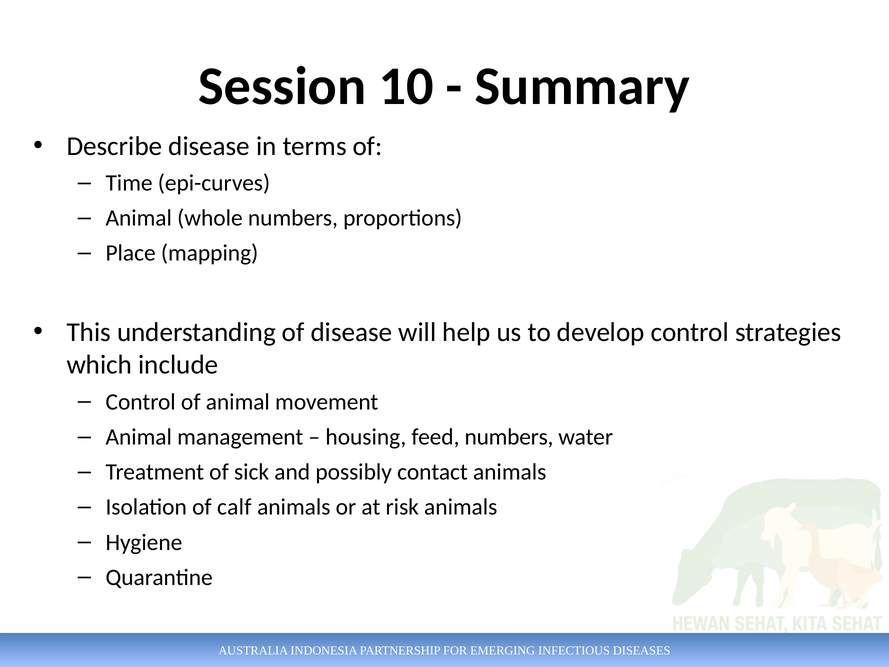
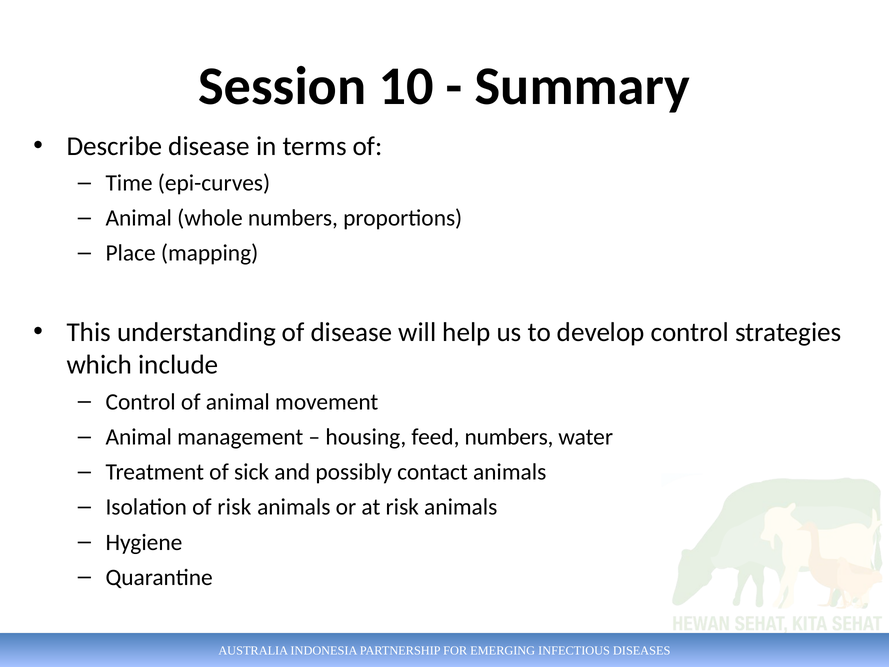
of calf: calf -> risk
